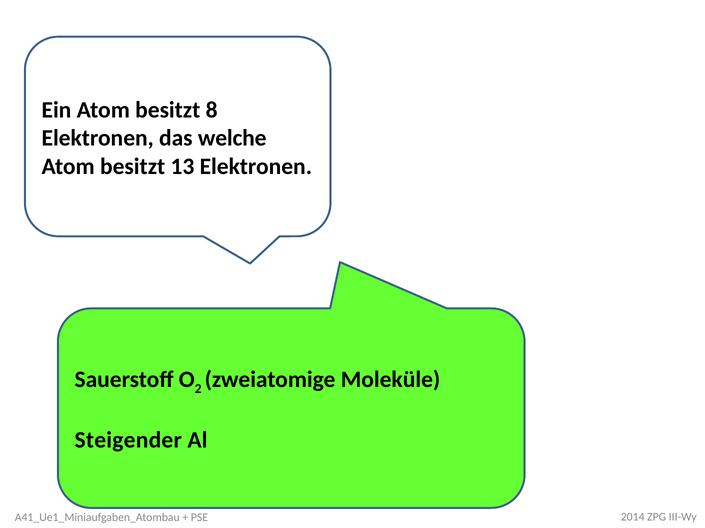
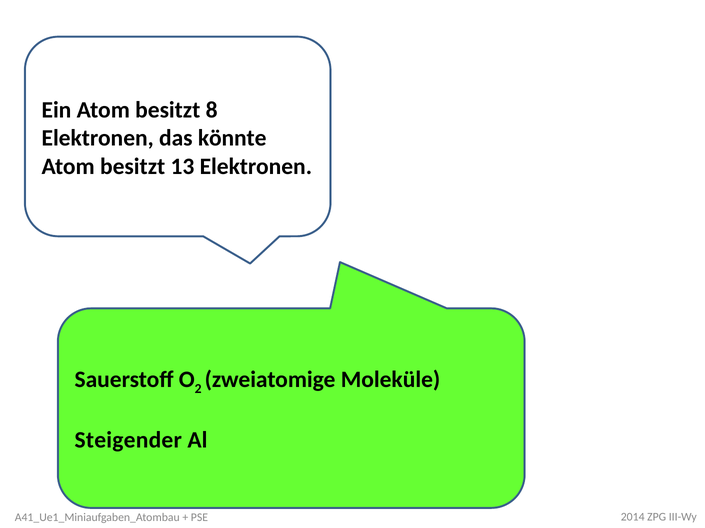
welche: welche -> könnte
